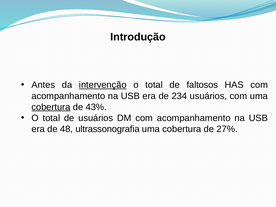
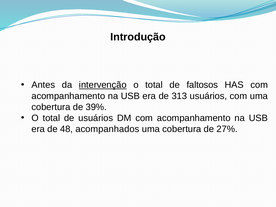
234: 234 -> 313
cobertura at (51, 107) underline: present -> none
43%: 43% -> 39%
ultrassonografia: ultrassonografia -> acompanhados
